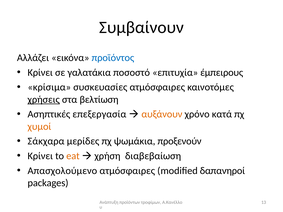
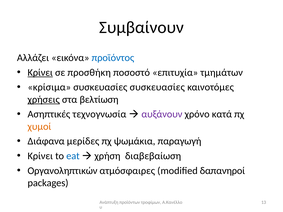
Κρίνει at (40, 73) underline: none -> present
γαλατάκια: γαλατάκια -> προσθήκη
έμπειρους: έμπειρους -> τμημάτων
συσκευασίες ατμόσφαιρες: ατμόσφαιρες -> συσκευασίες
επεξεργασία: επεξεργασία -> τεχνογνωσία
αυξάνουν colour: orange -> purple
Σάκχαρα: Σάκχαρα -> Διάφανα
προξενούν: προξενούν -> παραγωγή
eat colour: orange -> blue
Απασχολούμενο: Απασχολούμενο -> Οργανοληπτικών
